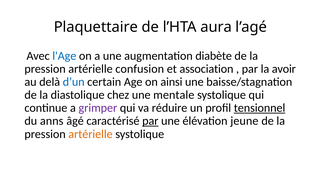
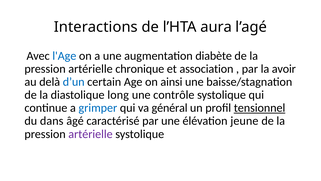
Plaquettaire: Plaquettaire -> Interactions
confusion: confusion -> chronique
chez: chez -> long
mentale: mentale -> contrôle
grimper colour: purple -> blue
réduire: réduire -> général
anns: anns -> dans
par at (150, 121) underline: present -> none
artérielle at (90, 134) colour: orange -> purple
